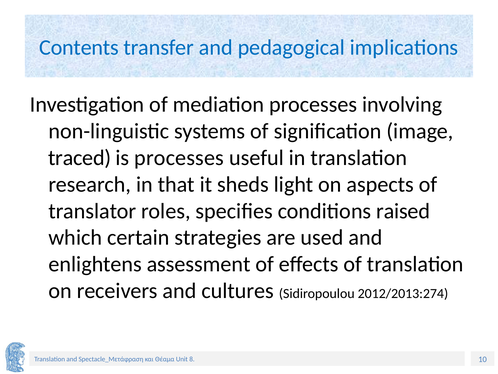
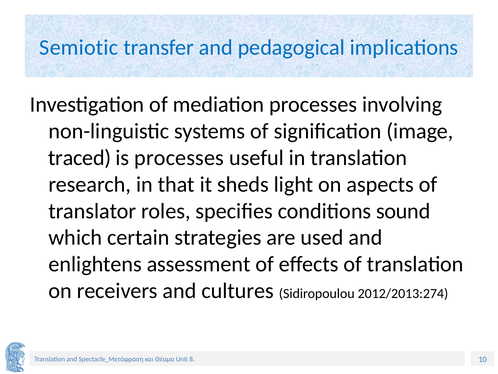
Contents: Contents -> Semiotic
raised: raised -> sound
